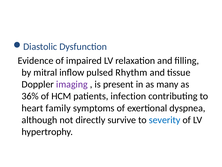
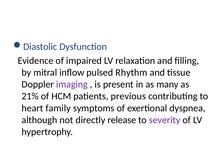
36%: 36% -> 21%
infection: infection -> previous
survive: survive -> release
severity colour: blue -> purple
